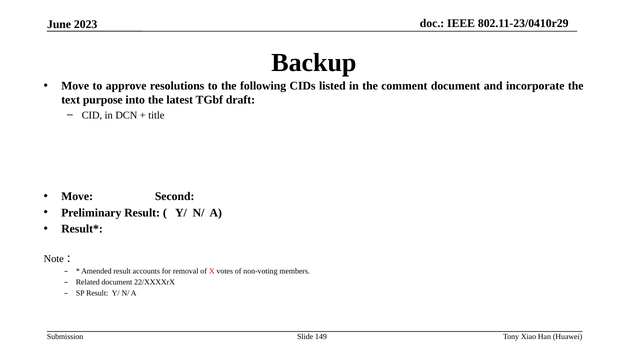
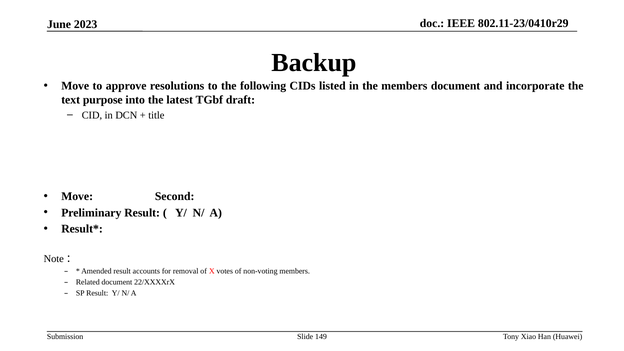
the comment: comment -> members
